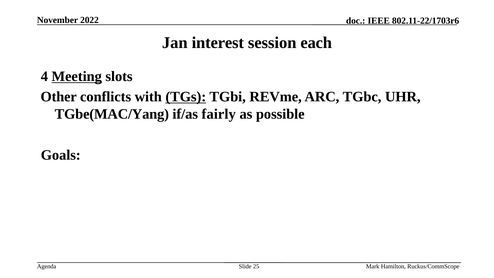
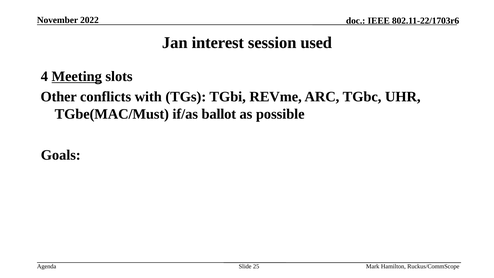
each: each -> used
TGs underline: present -> none
TGbe(MAC/Yang: TGbe(MAC/Yang -> TGbe(MAC/Must
fairly: fairly -> ballot
